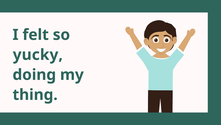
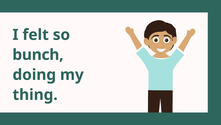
yucky: yucky -> bunch
